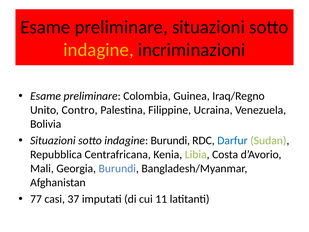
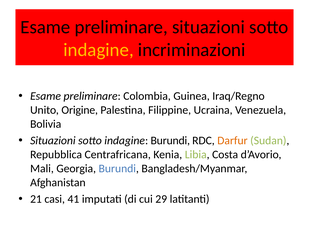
Contro: Contro -> Origine
Darfur colour: blue -> orange
77: 77 -> 21
37: 37 -> 41
11: 11 -> 29
